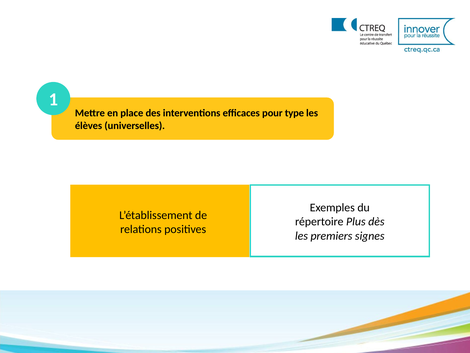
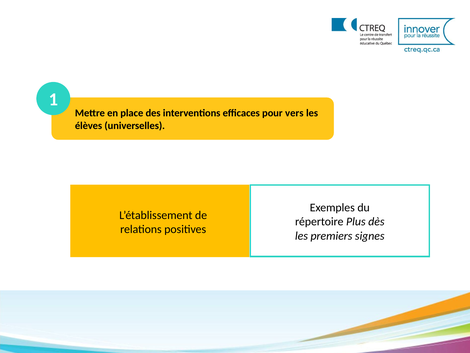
type: type -> vers
